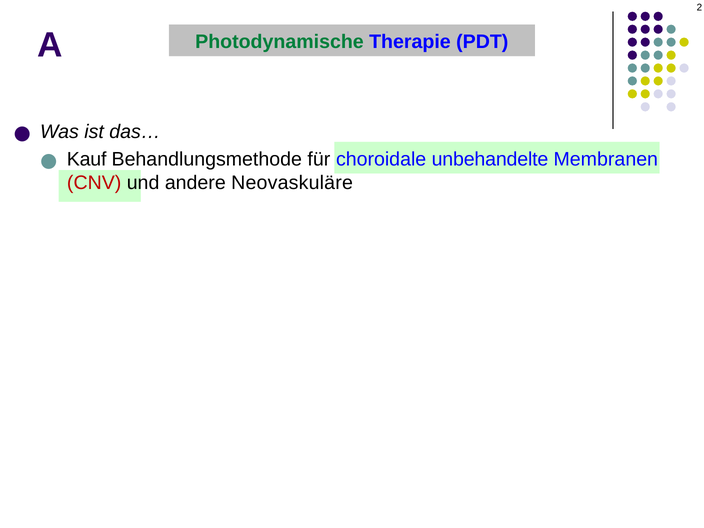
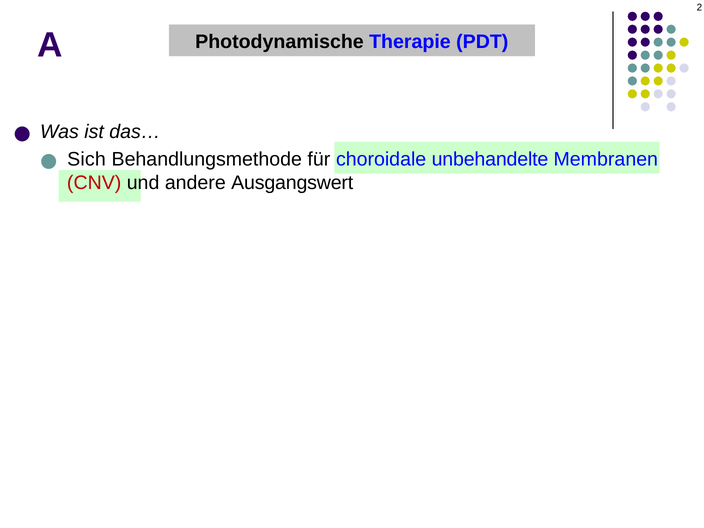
Photodynamische colour: green -> black
Kauf: Kauf -> Sich
Neovaskuläre: Neovaskuläre -> Ausgangswert
